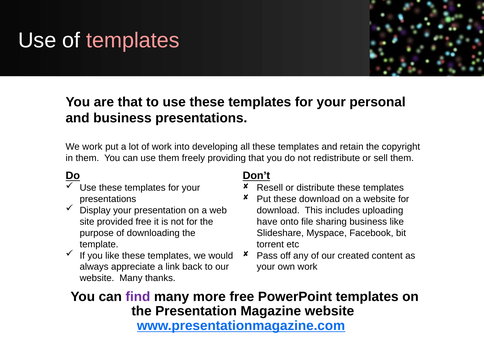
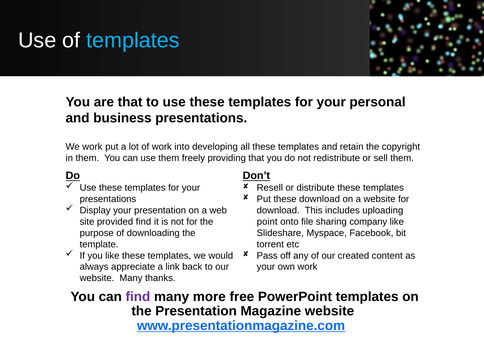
templates at (133, 40) colour: pink -> light blue
provided free: free -> find
have: have -> point
sharing business: business -> company
